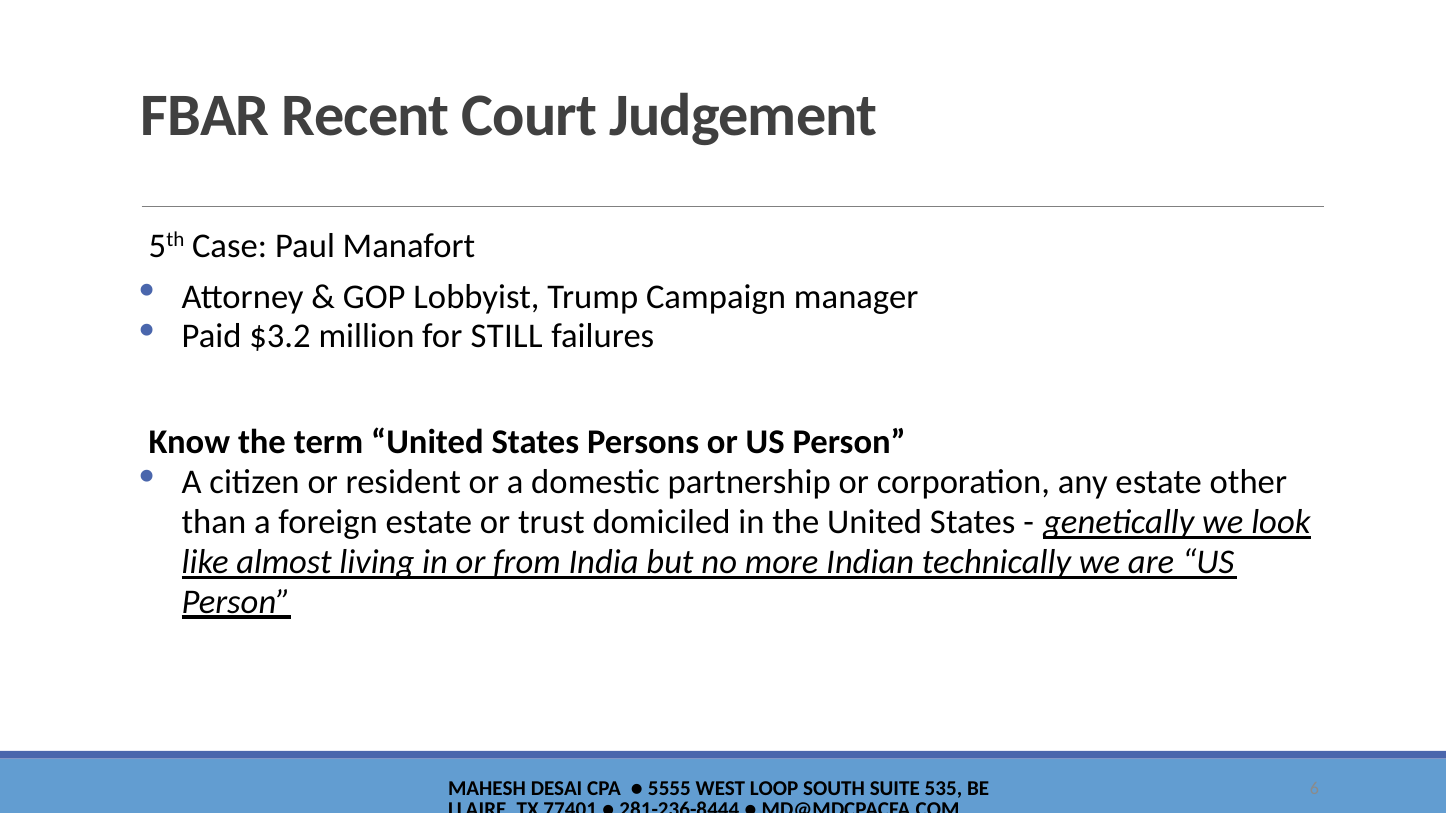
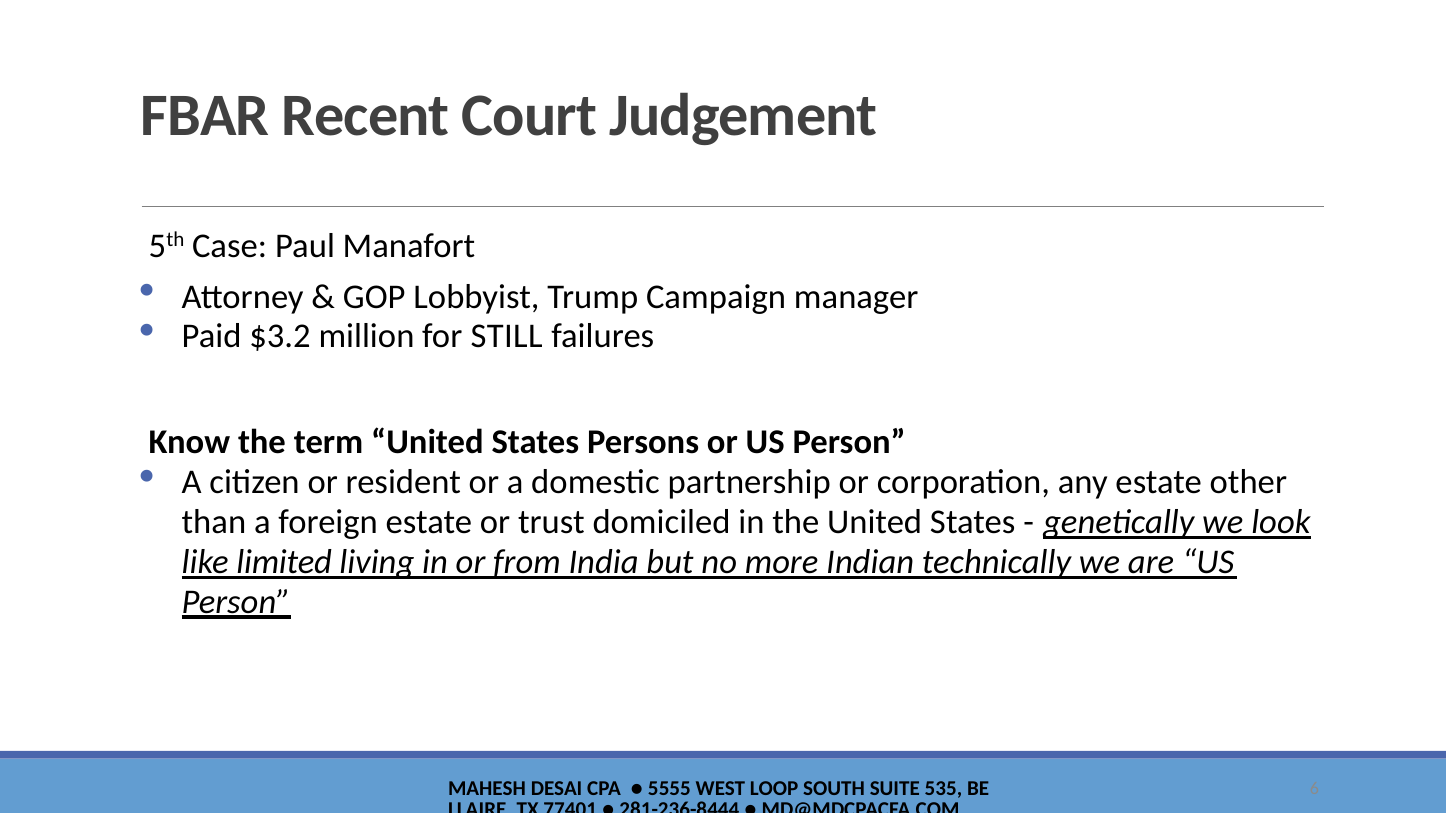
almost: almost -> limited
